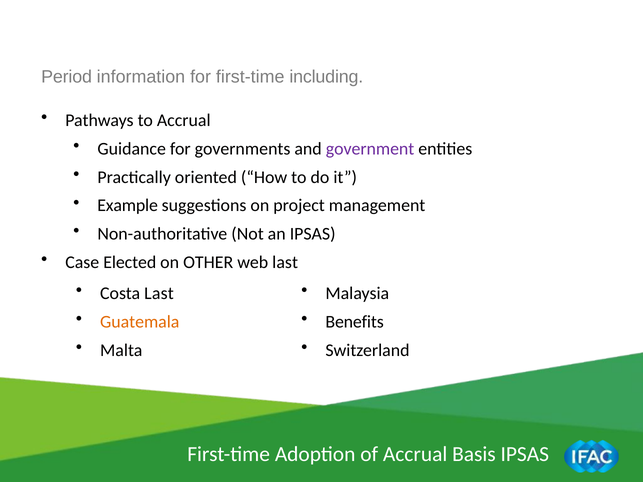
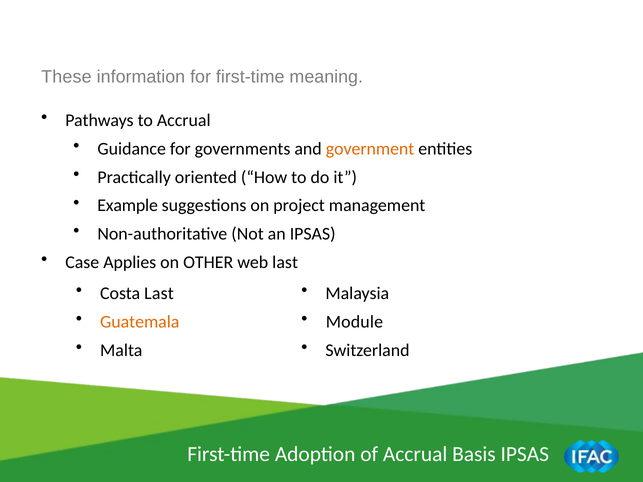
Period: Period -> These
including: including -> meaning
government colour: purple -> orange
Elected: Elected -> Applies
Benefits: Benefits -> Module
